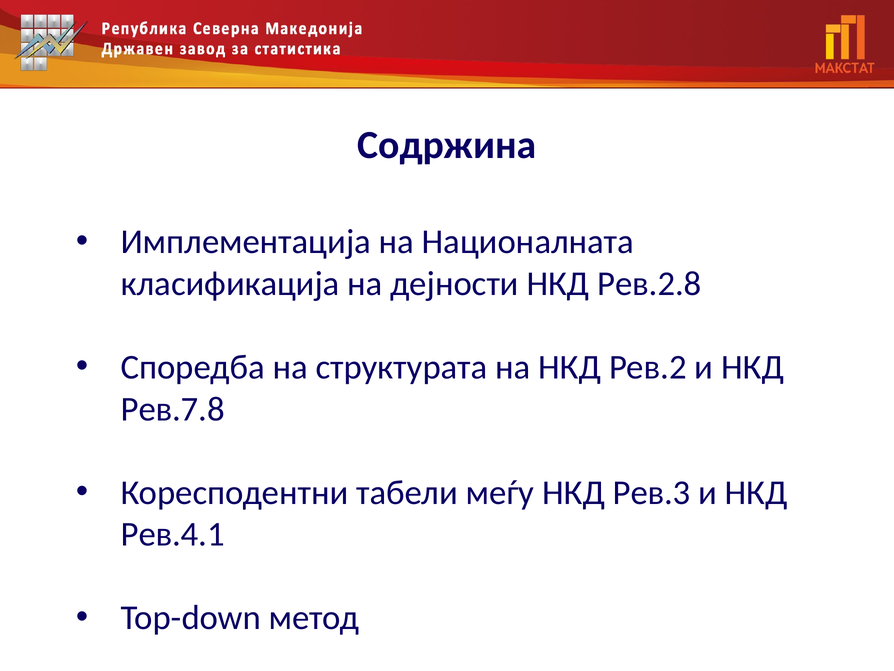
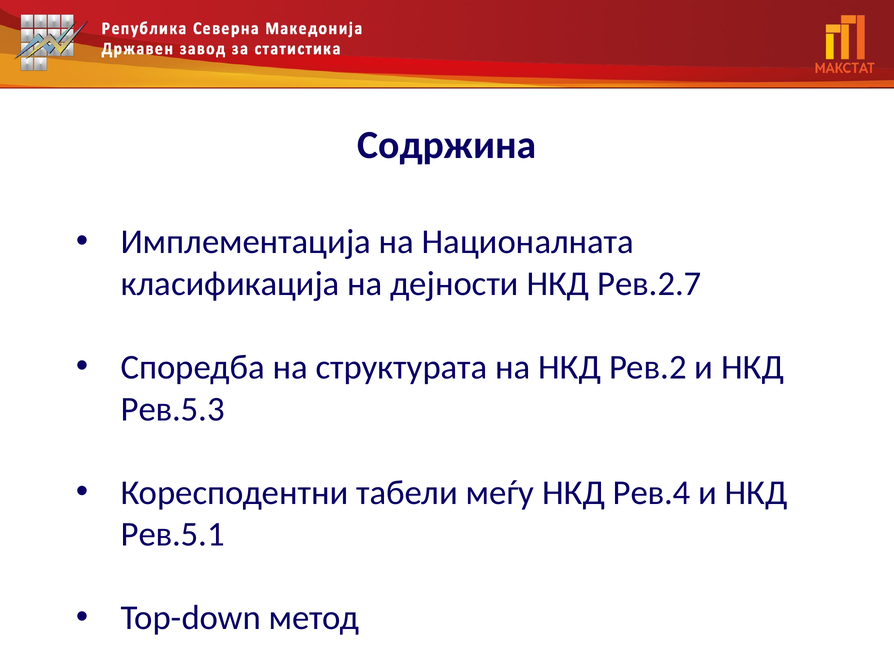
Рев.2.8: Рев.2.8 -> Рев.2.7
Рев.7.8: Рев.7.8 -> Рев.5.3
Рев.3: Рев.3 -> Рев.4
Рев.4.1: Рев.4.1 -> Рев.5.1
